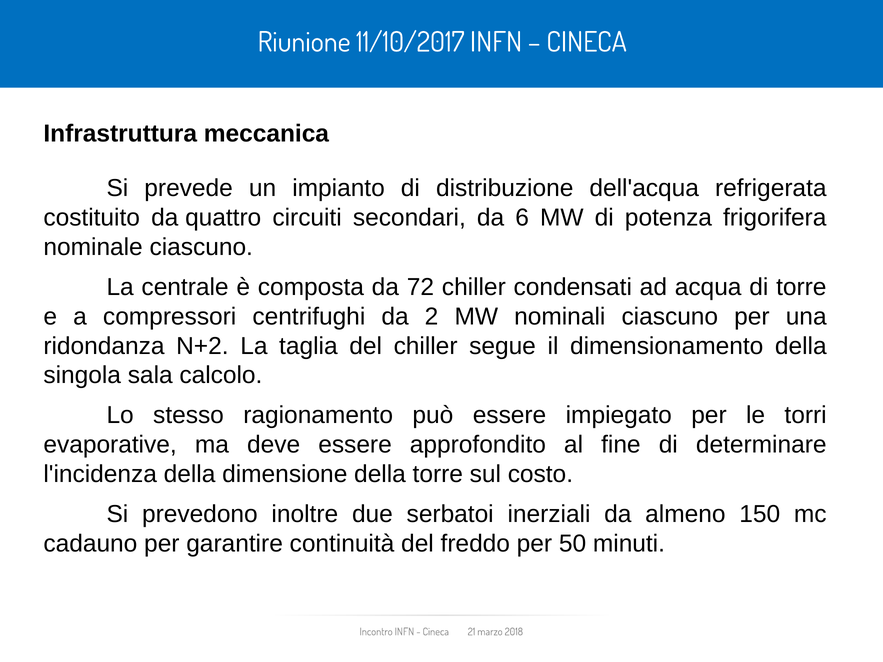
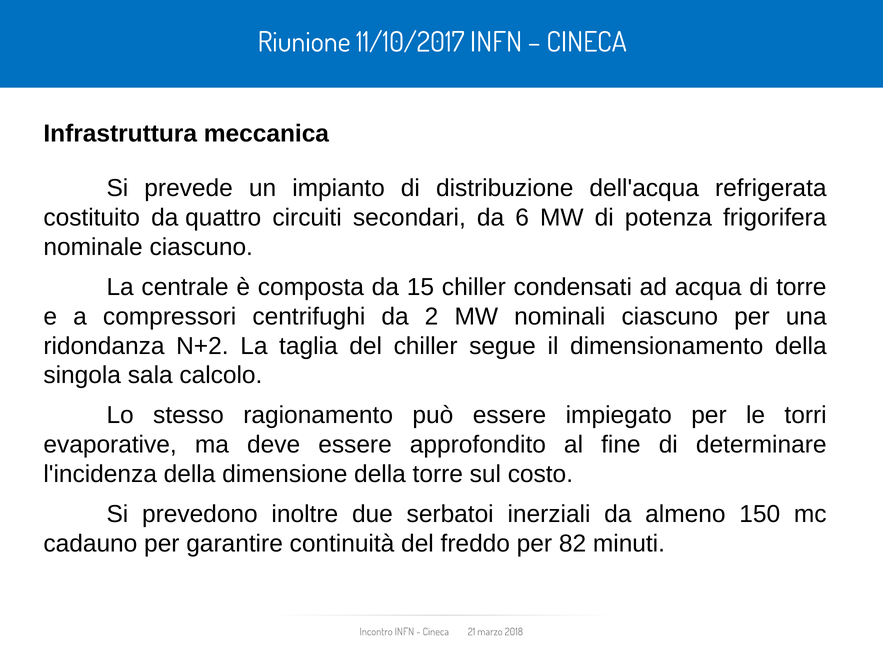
72: 72 -> 15
50: 50 -> 82
